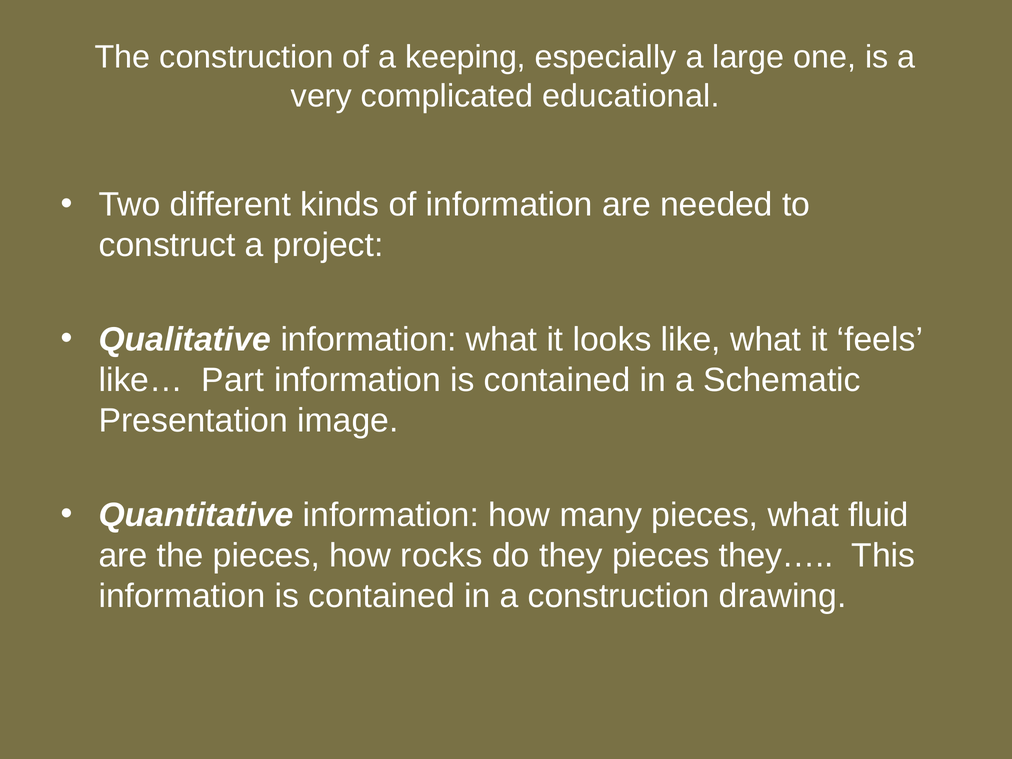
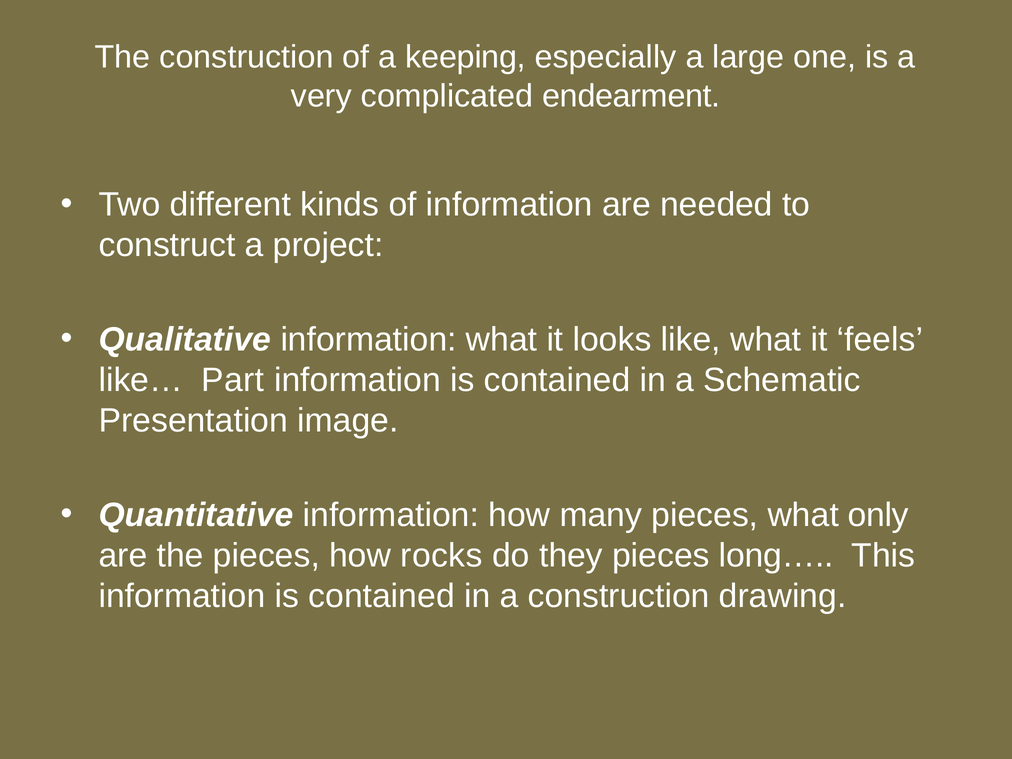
educational: educational -> endearment
fluid: fluid -> only
they…: they… -> long…
